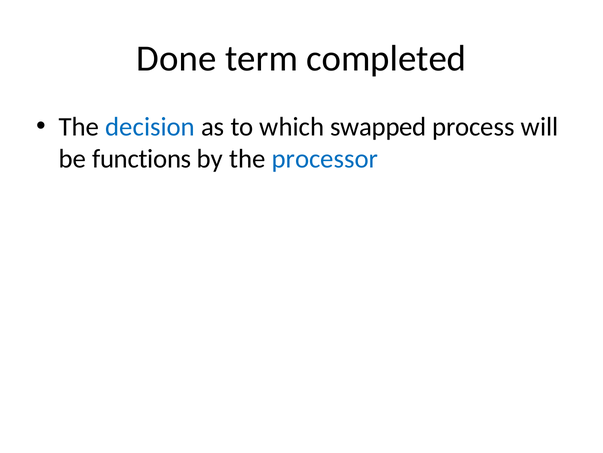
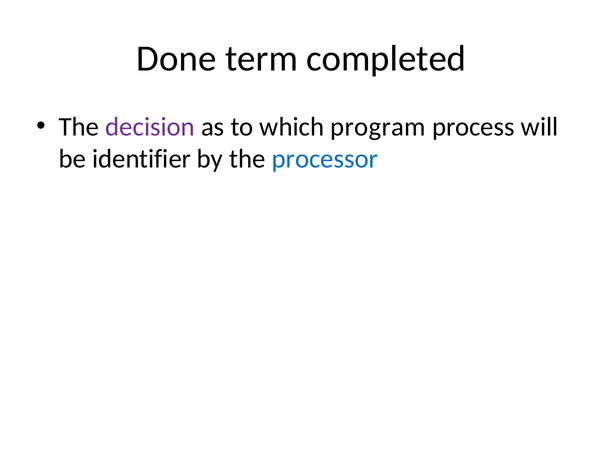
decision colour: blue -> purple
swapped: swapped -> program
functions: functions -> identifier
